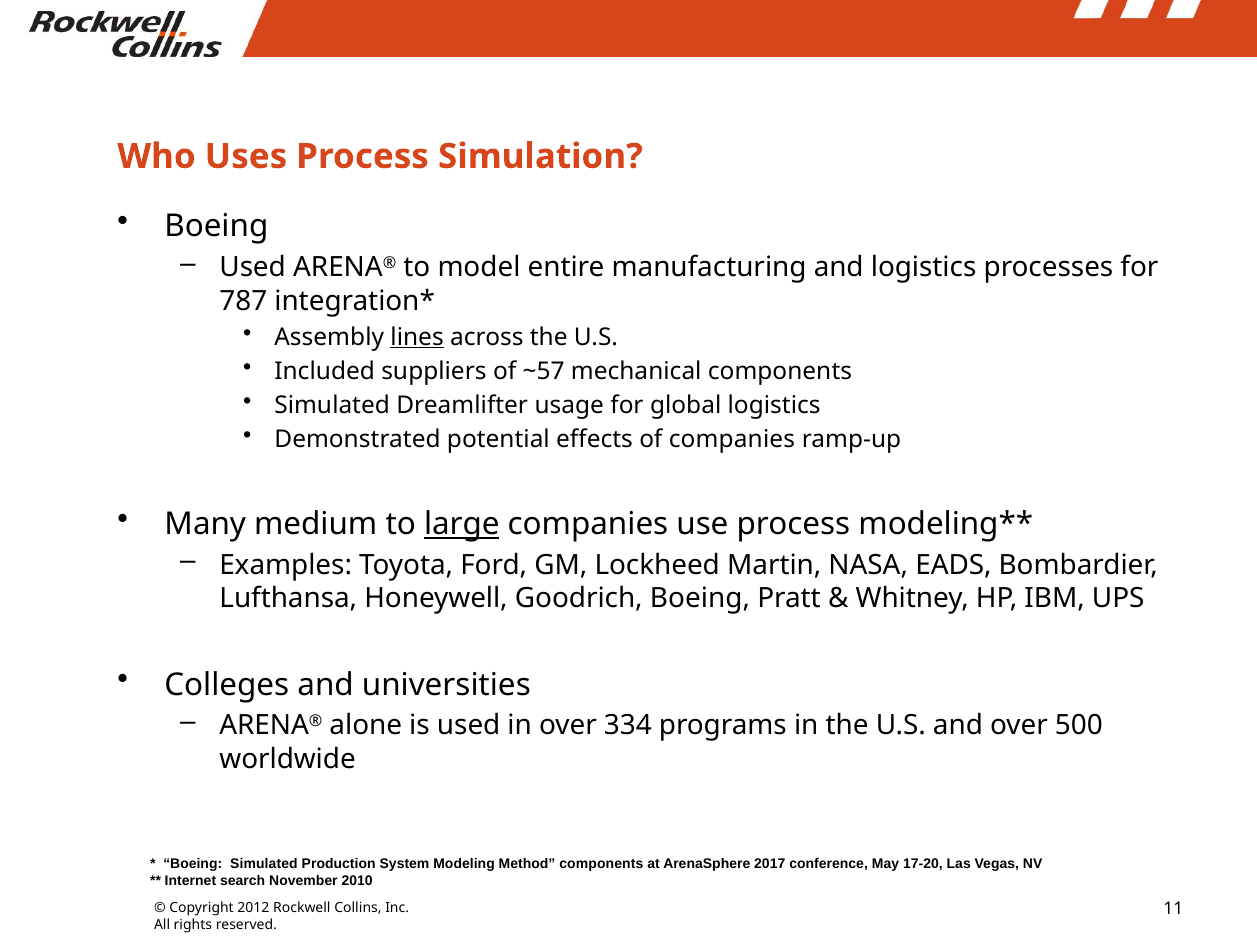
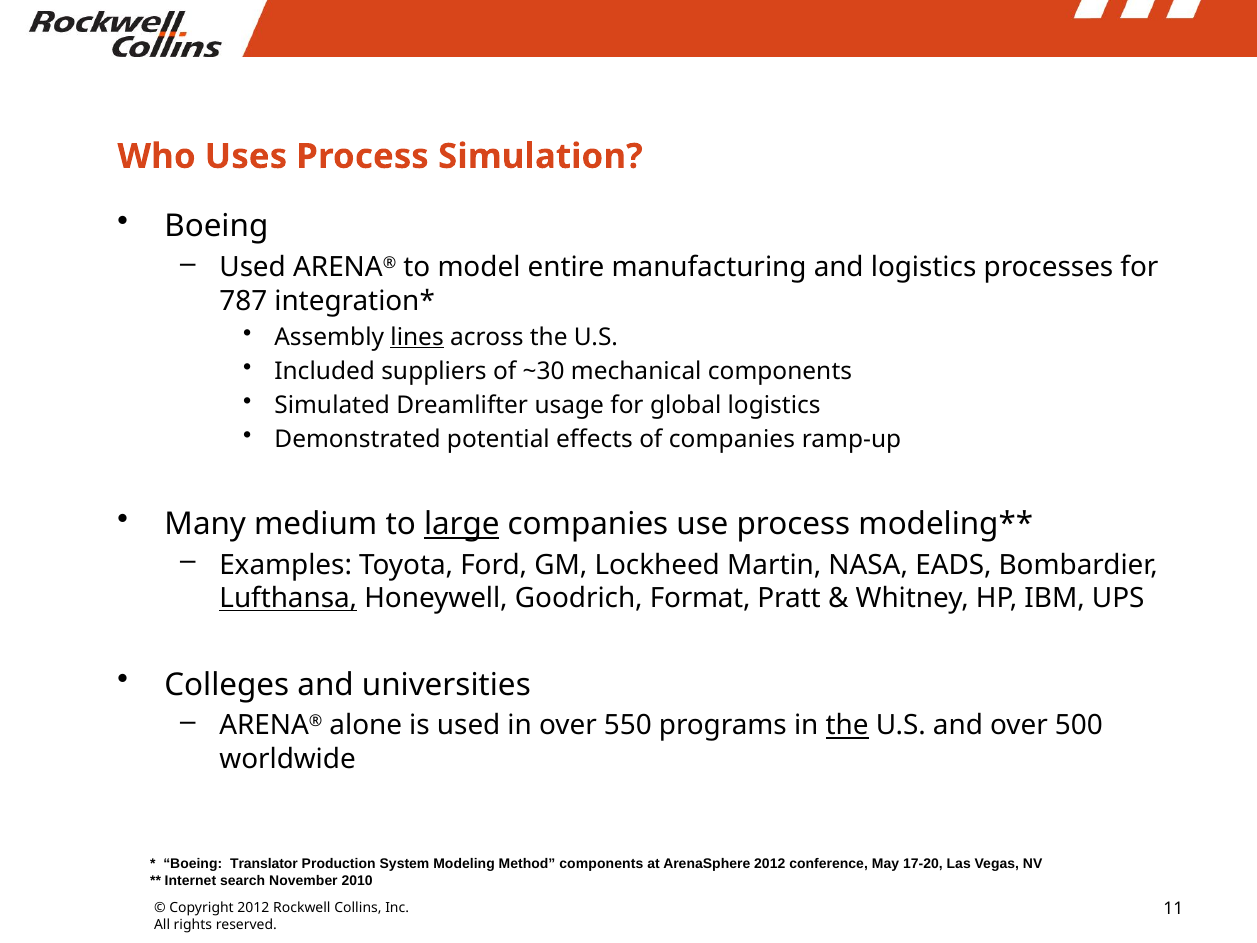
~57: ~57 -> ~30
Lufthansa underline: none -> present
Goodrich Boeing: Boeing -> Format
334: 334 -> 550
the at (847, 725) underline: none -> present
Boeing Simulated: Simulated -> Translator
ArenaSphere 2017: 2017 -> 2012
